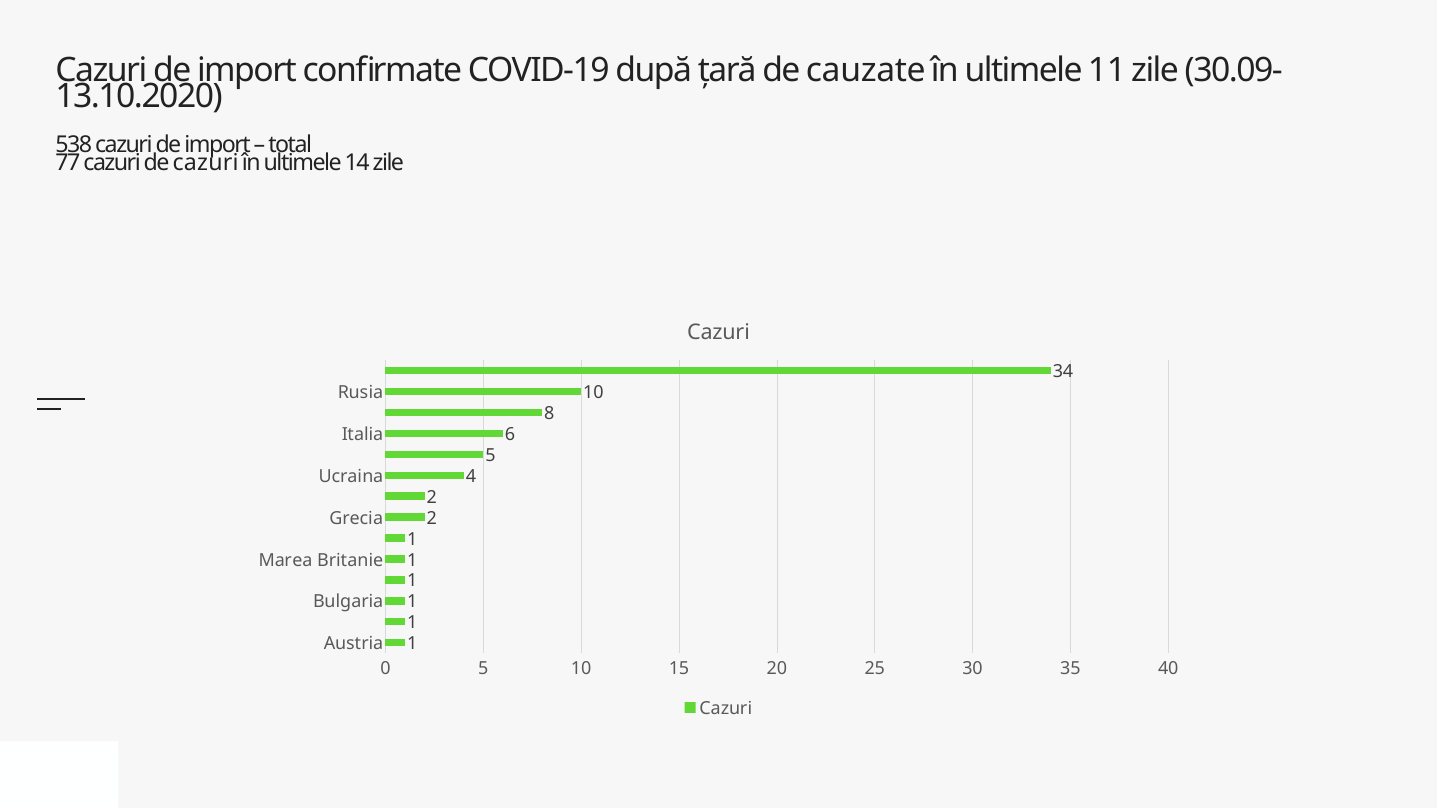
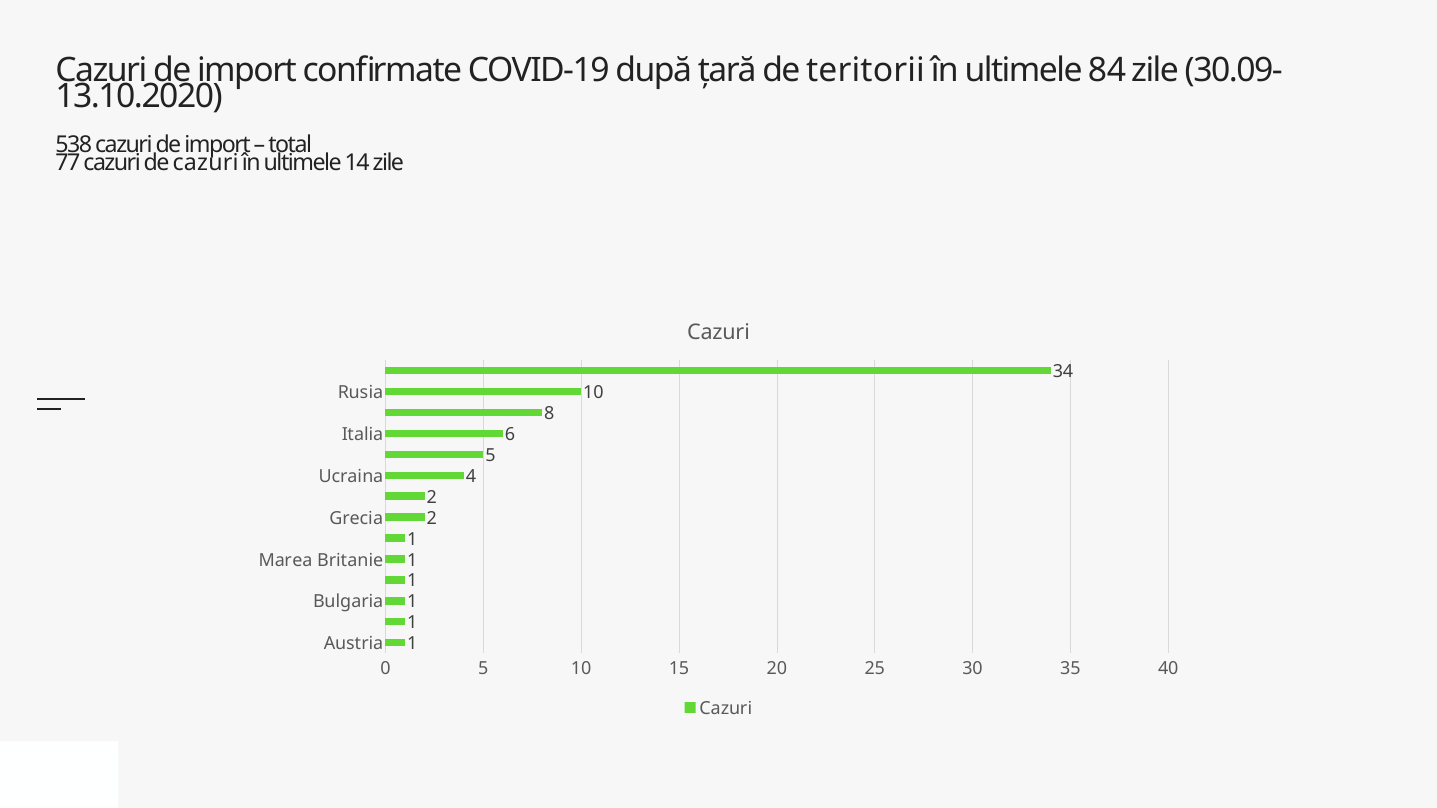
cauzate: cauzate -> teritorii
11: 11 -> 84
